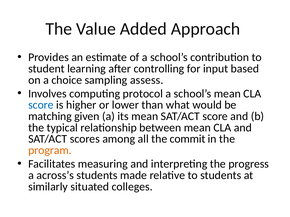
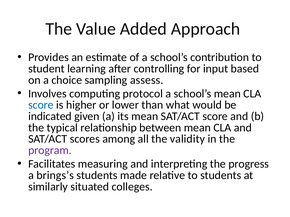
matching: matching -> indicated
commit: commit -> validity
program colour: orange -> purple
across’s: across’s -> brings’s
